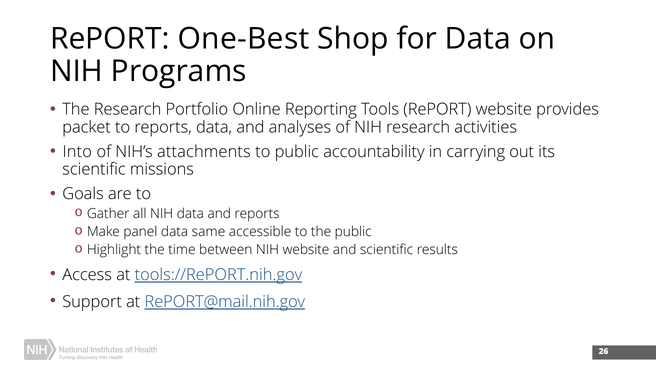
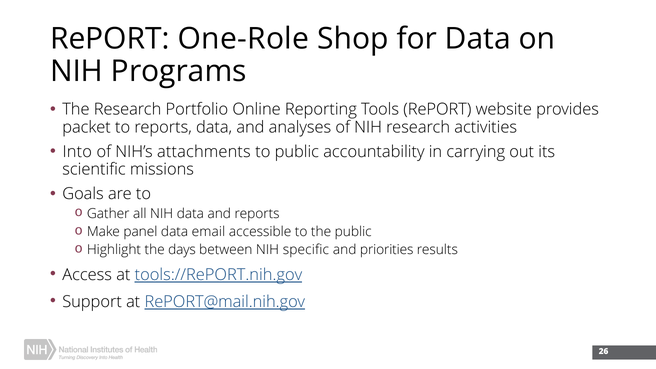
One-Best: One-Best -> One-Role
same: same -> email
time: time -> days
NIH website: website -> specific
and scientific: scientific -> priorities
